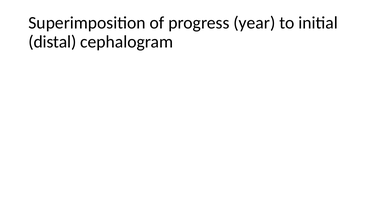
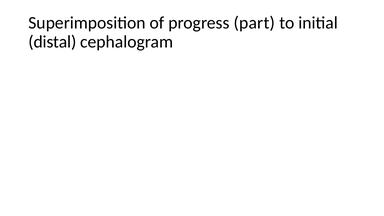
year: year -> part
